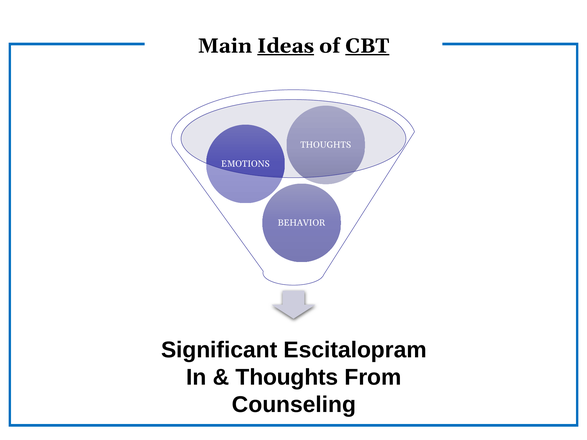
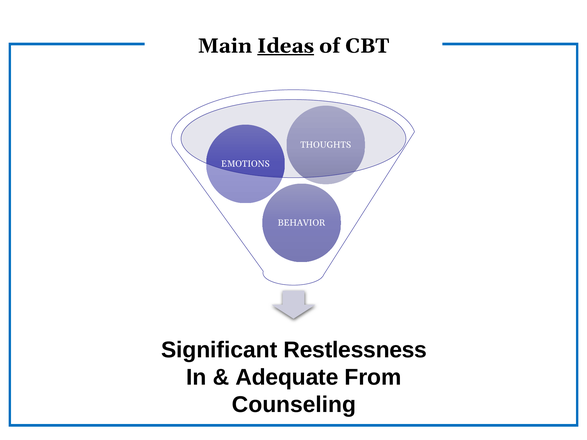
CBT underline: present -> none
Escitalopram: Escitalopram -> Restlessness
Thoughts at (287, 377): Thoughts -> Adequate
